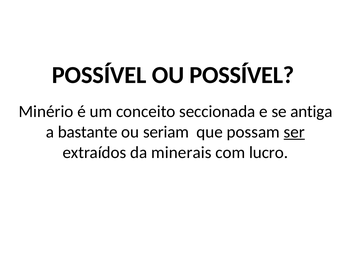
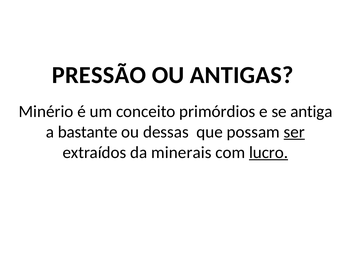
POSSÍVEL at (99, 75): POSSÍVEL -> PRESSÃO
OU POSSÍVEL: POSSÍVEL -> ANTIGAS
seccionada: seccionada -> primórdios
seriam: seriam -> dessas
lucro underline: none -> present
